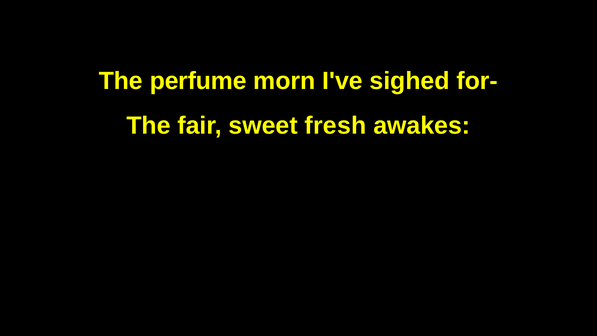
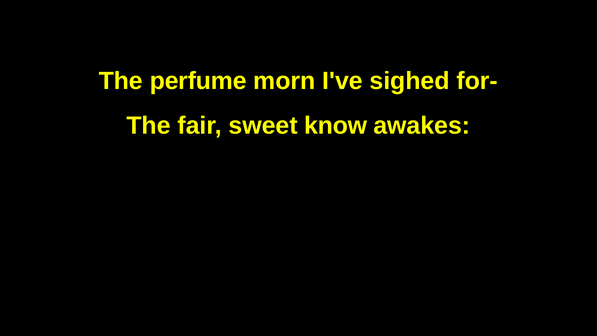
fresh: fresh -> know
